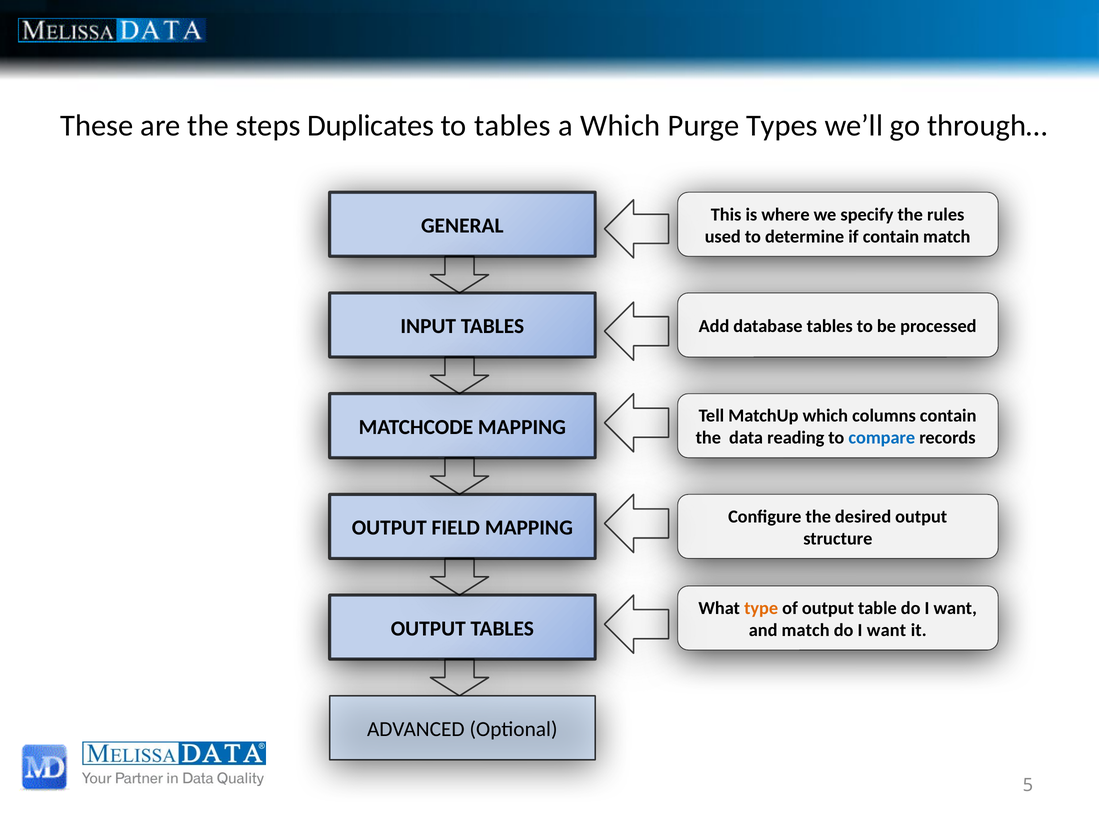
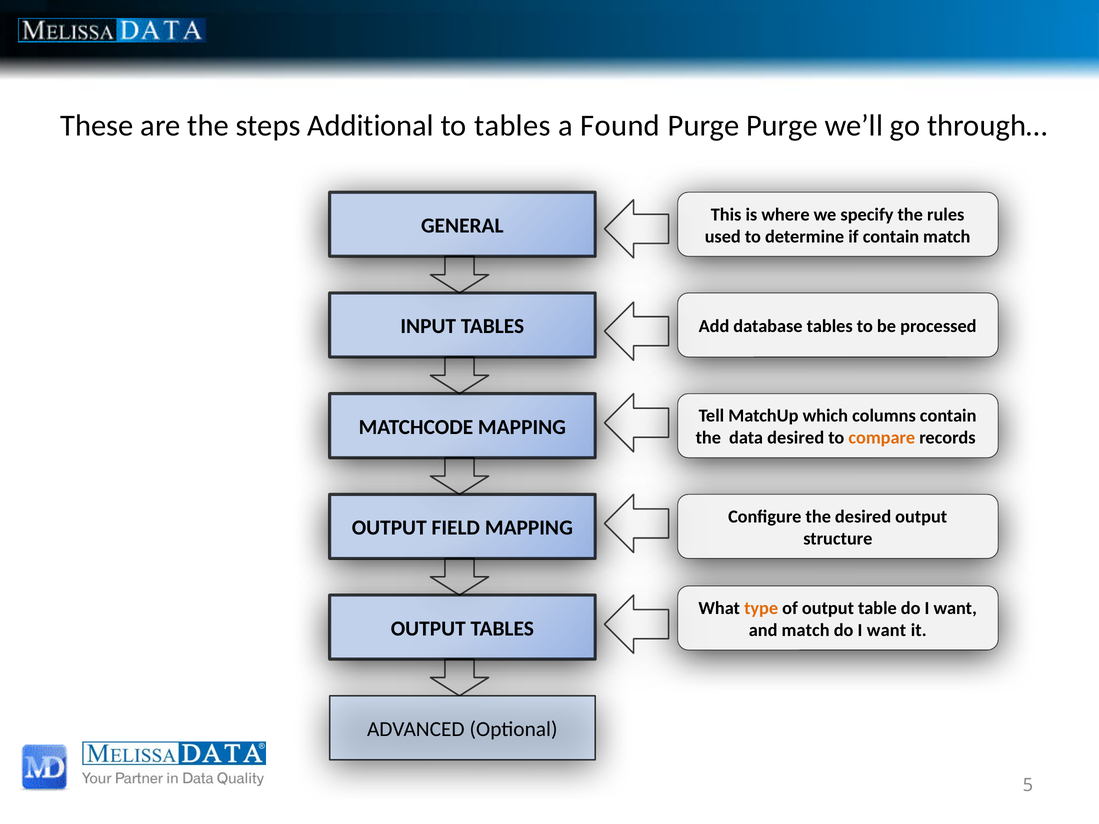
Duplicates: Duplicates -> Additional
a Which: Which -> Found
Purge Types: Types -> Purge
data reading: reading -> desired
compare colour: blue -> orange
